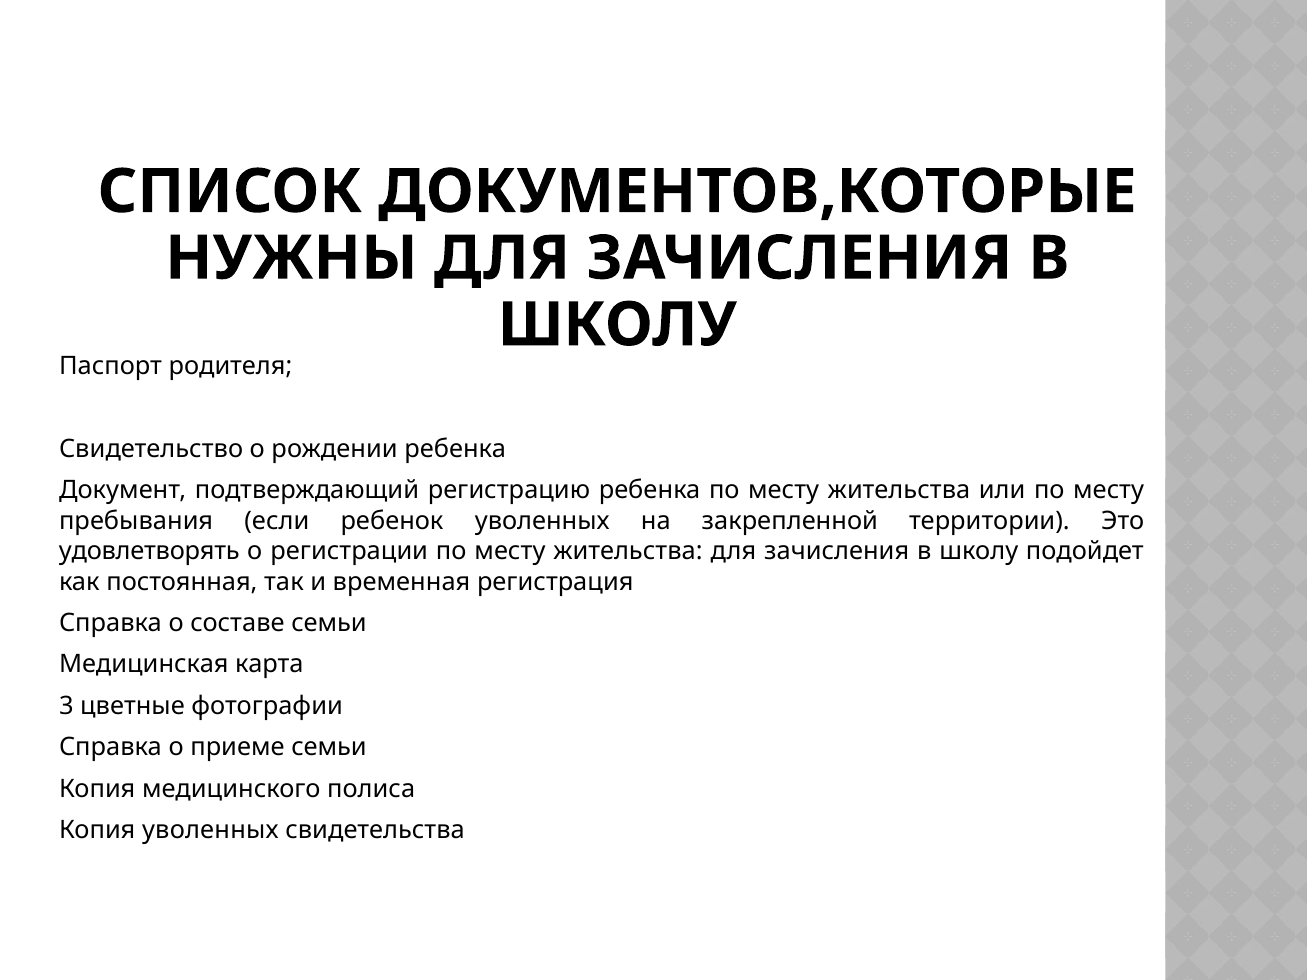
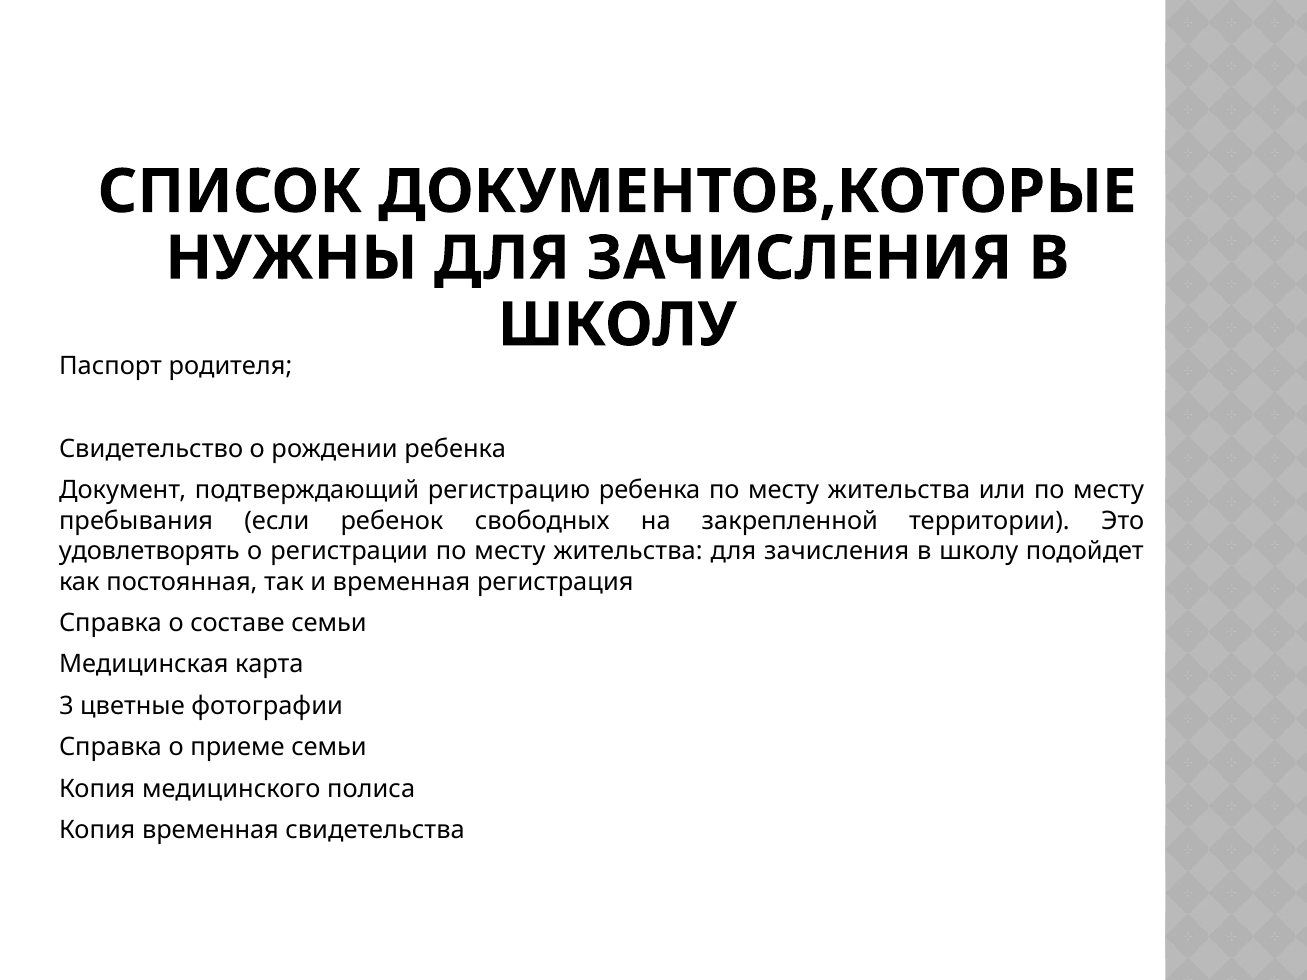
ребенок уволенных: уволенных -> свободных
Копия уволенных: уволенных -> временная
